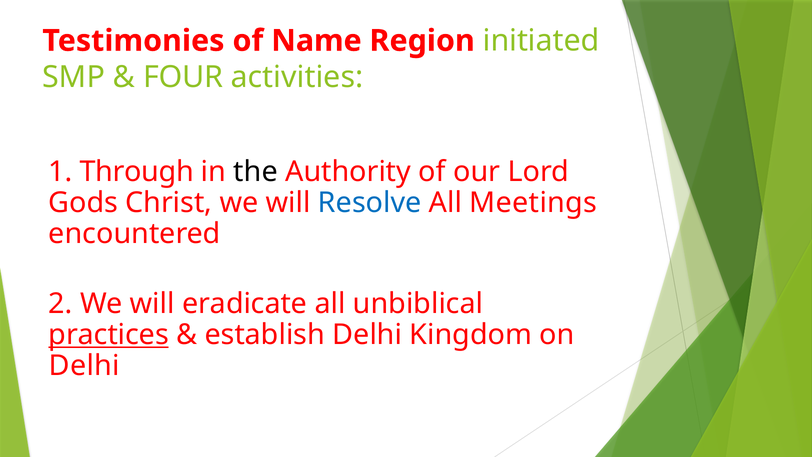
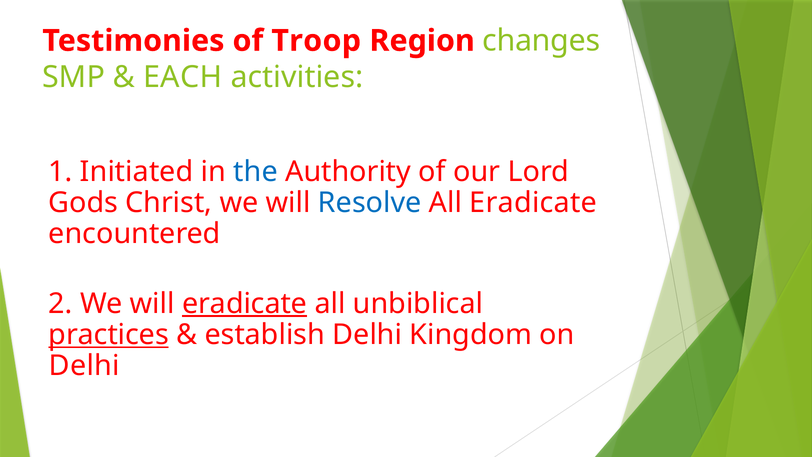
Name: Name -> Troop
initiated: initiated -> changes
FOUR: FOUR -> EACH
Through: Through -> Initiated
the colour: black -> blue
All Meetings: Meetings -> Eradicate
eradicate at (245, 304) underline: none -> present
